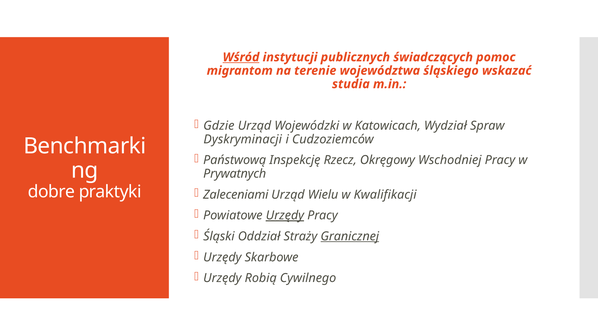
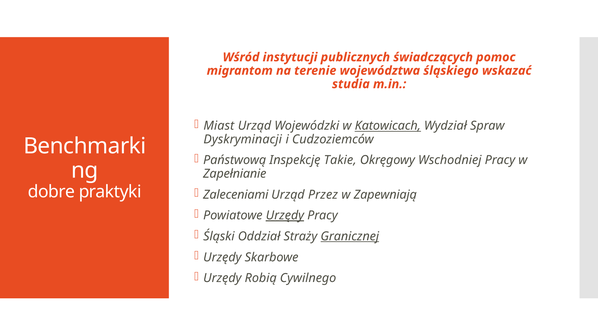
Wśród underline: present -> none
Gdzie: Gdzie -> Miast
Katowicach underline: none -> present
Rzecz: Rzecz -> Takie
Prywatnych: Prywatnych -> Zapełnianie
Wielu: Wielu -> Przez
Kwalifikacji: Kwalifikacji -> Zapewniają
